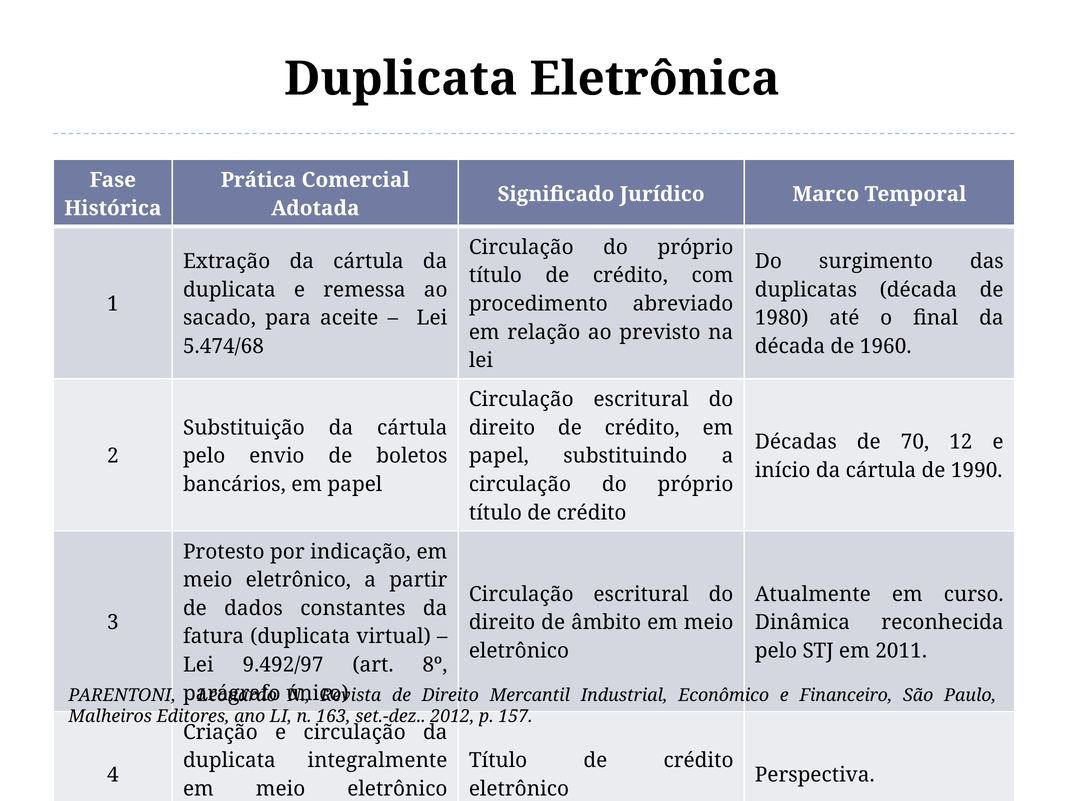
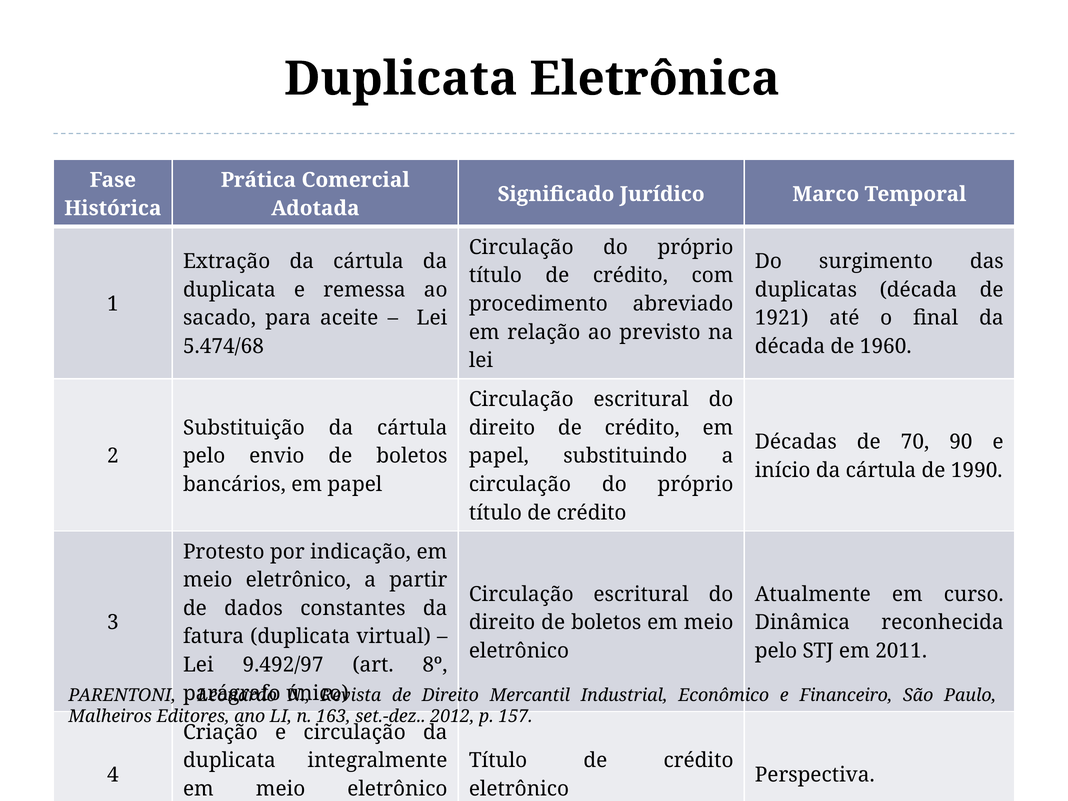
1980: 1980 -> 1921
12: 12 -> 90
direito de âmbito: âmbito -> boletos
